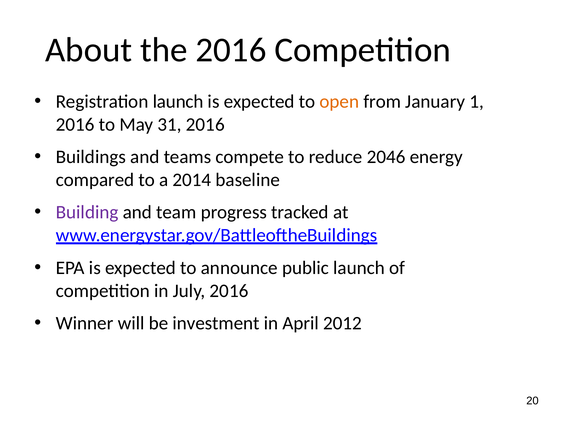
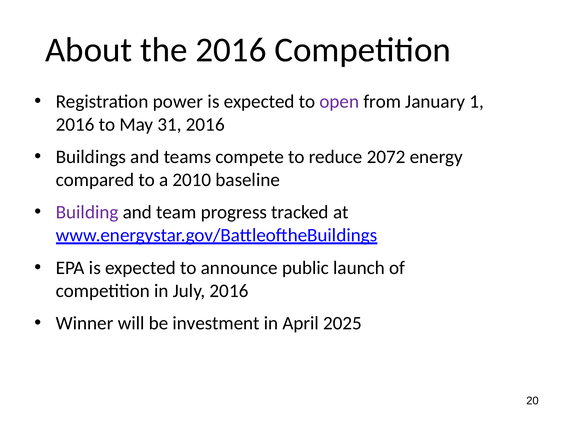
Registration launch: launch -> power
open colour: orange -> purple
2046: 2046 -> 2072
2014: 2014 -> 2010
2012: 2012 -> 2025
